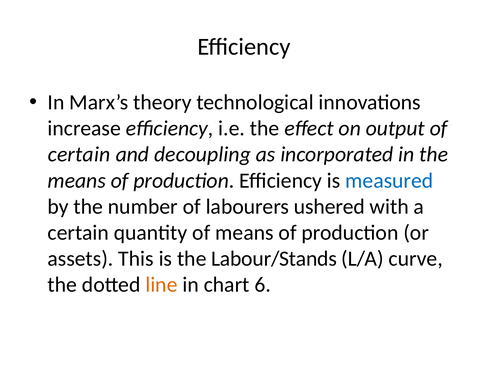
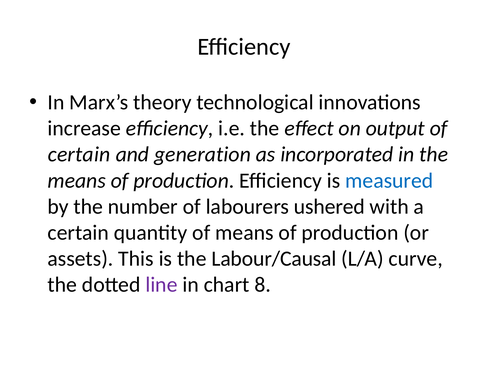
decoupling: decoupling -> generation
Labour/Stands: Labour/Stands -> Labour/Causal
line colour: orange -> purple
6: 6 -> 8
